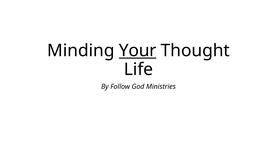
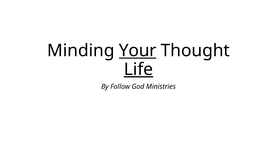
Life underline: none -> present
